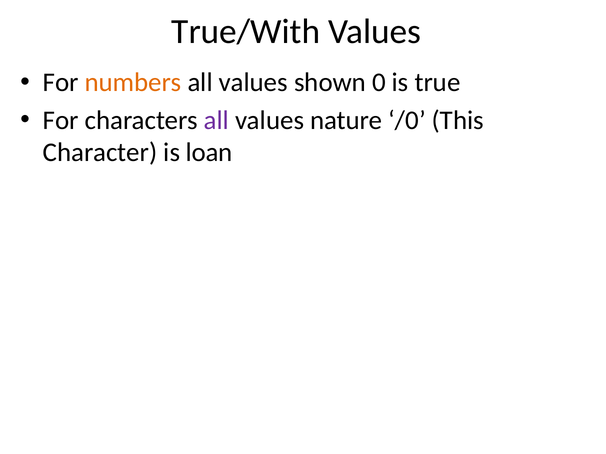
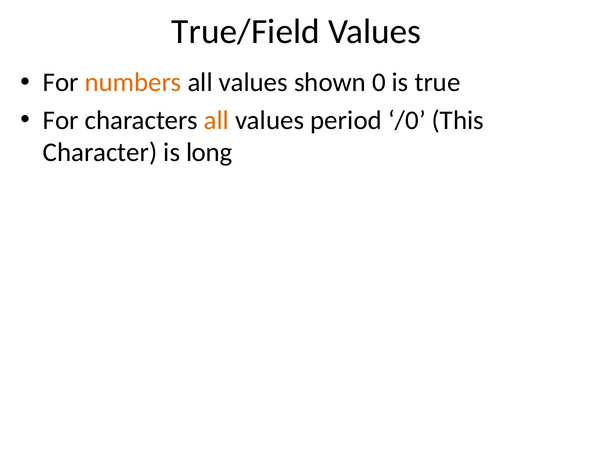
True/With: True/With -> True/Field
all at (216, 120) colour: purple -> orange
nature: nature -> period
loan: loan -> long
